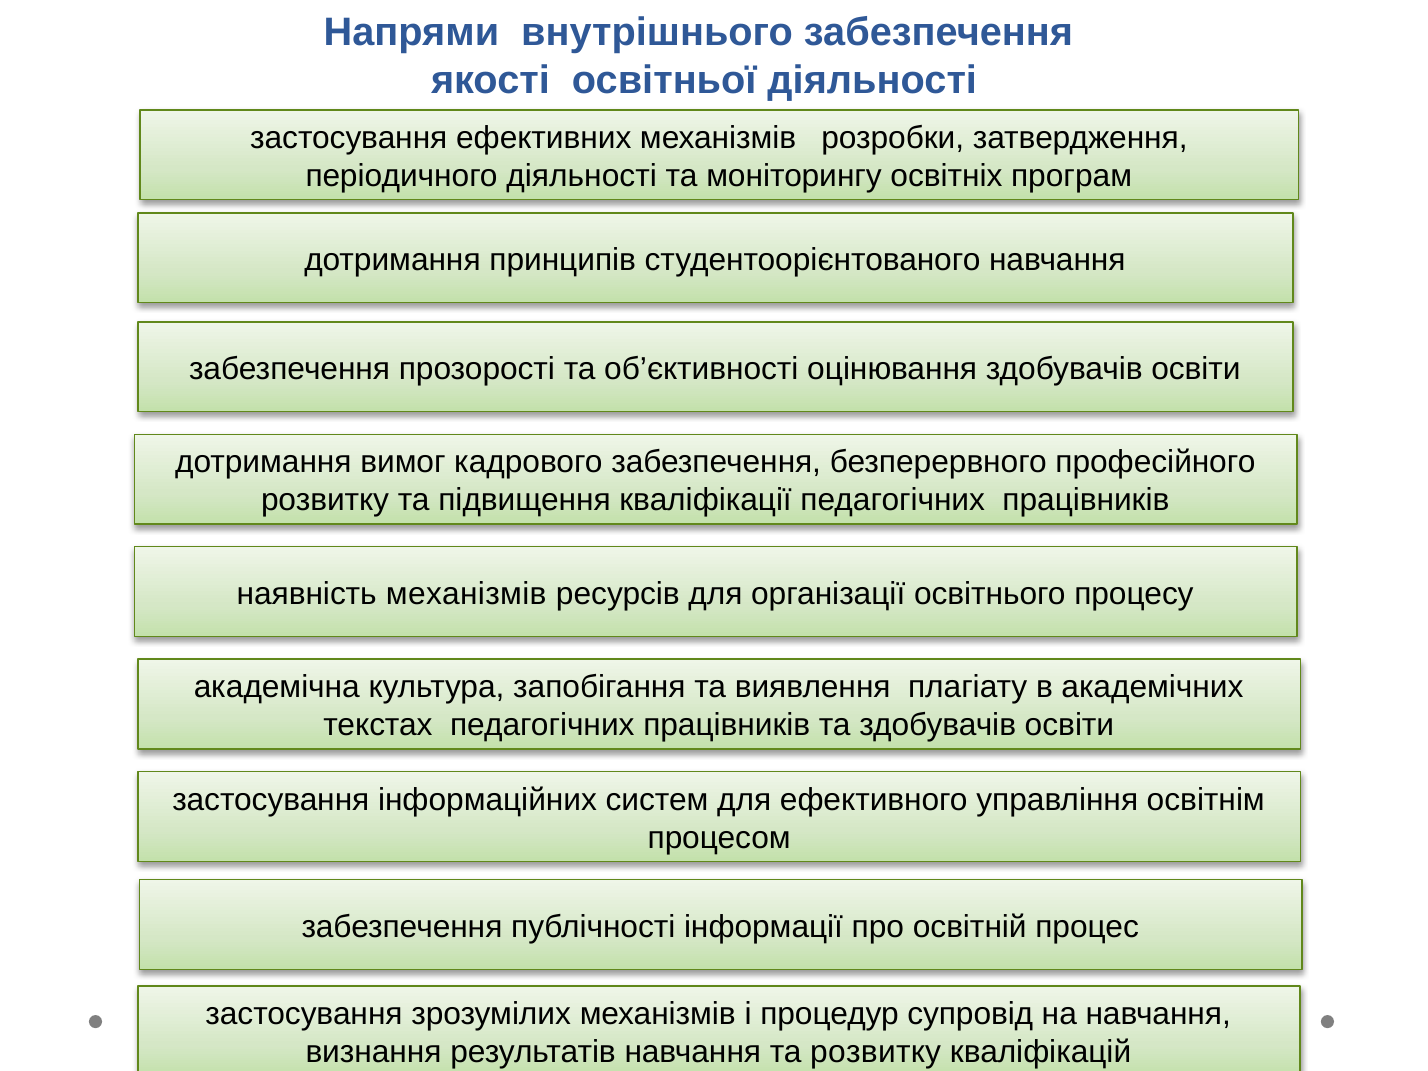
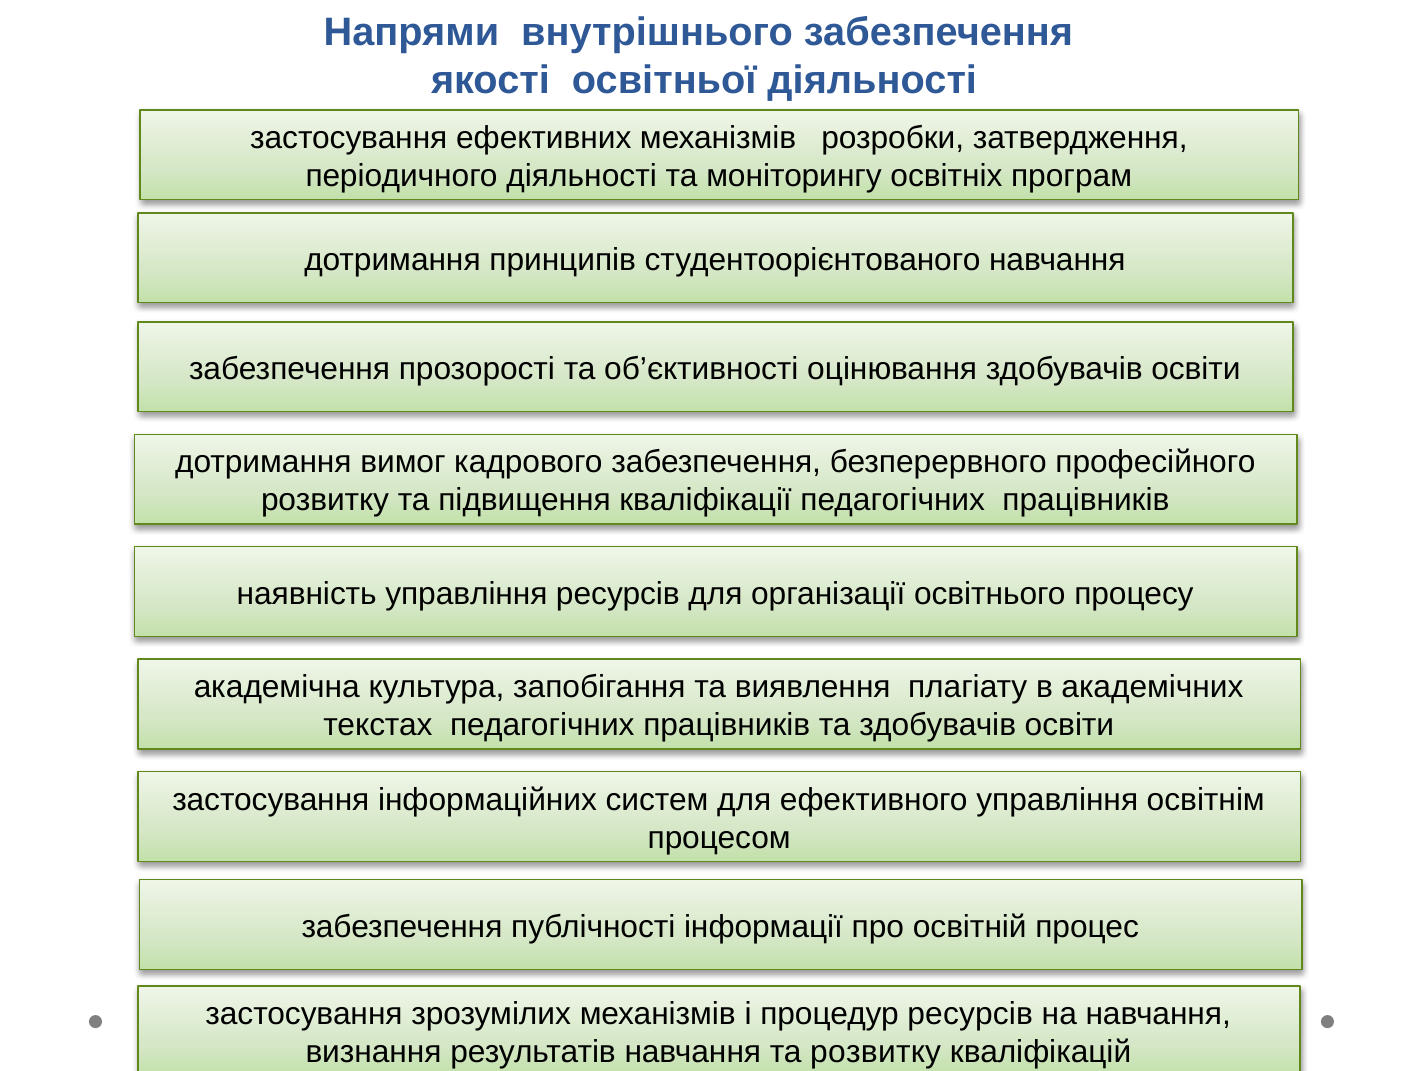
наявність механізмів: механізмів -> управління
процедур супровід: супровід -> ресурсів
